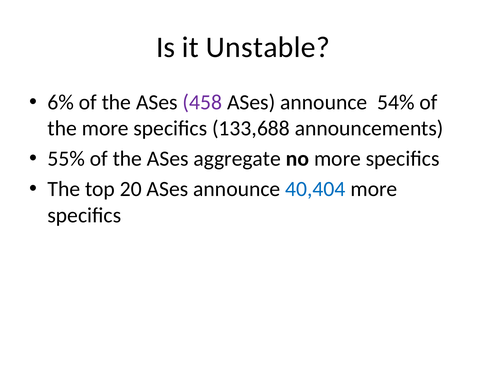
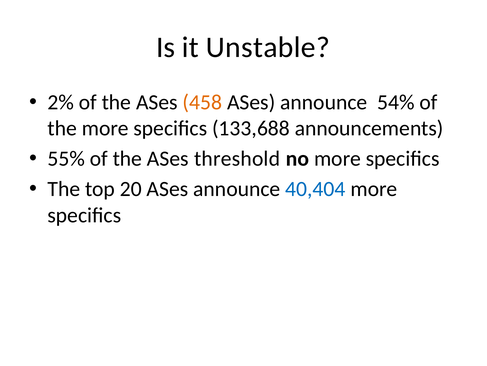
6%: 6% -> 2%
458 colour: purple -> orange
aggregate: aggregate -> threshold
